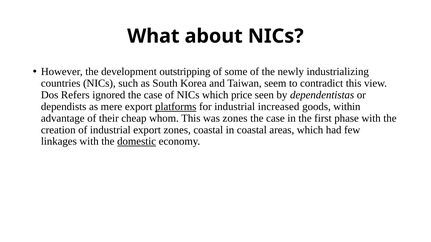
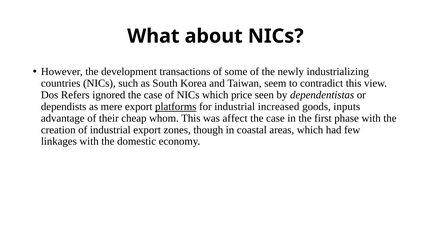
outstripping: outstripping -> transactions
within: within -> inputs
was zones: zones -> affect
zones coastal: coastal -> though
domestic underline: present -> none
